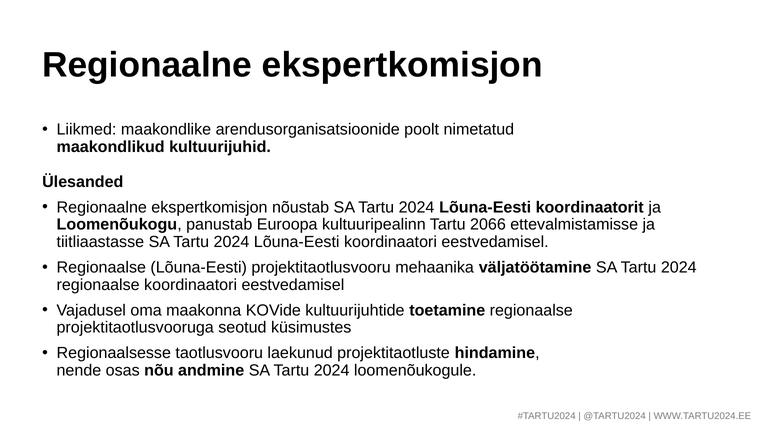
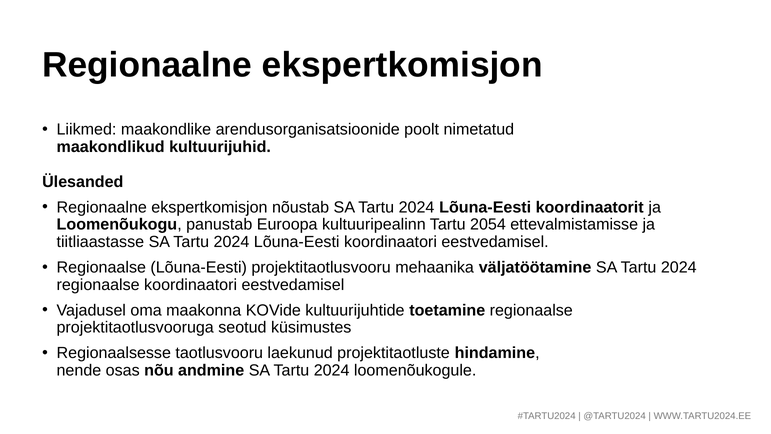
2066: 2066 -> 2054
